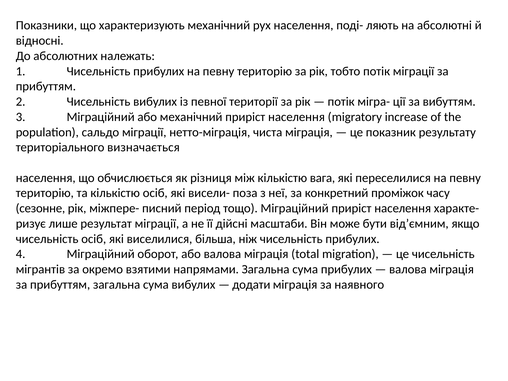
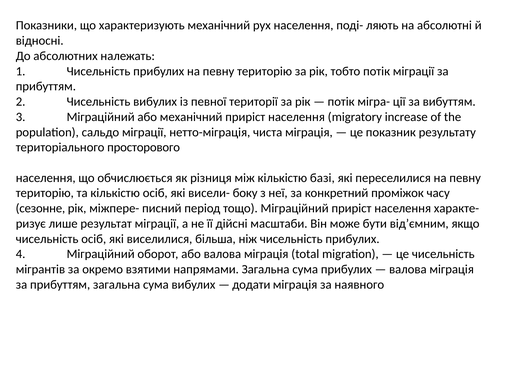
визначається: визначається -> просторового
вага: вага -> базі
поза: поза -> боку
